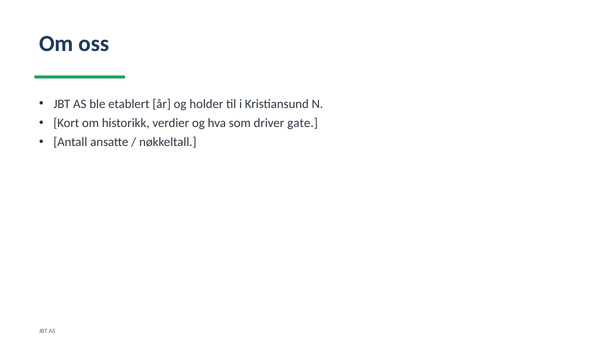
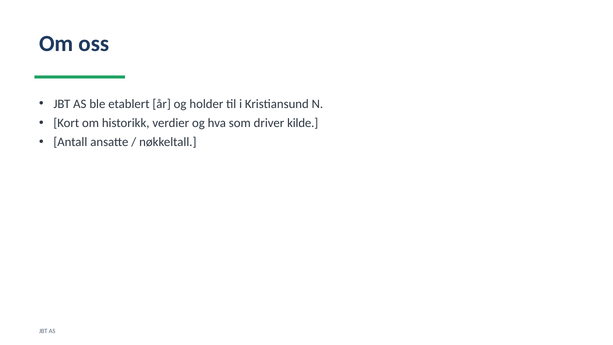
gate: gate -> kilde
